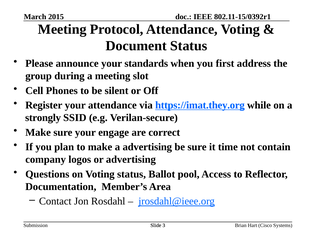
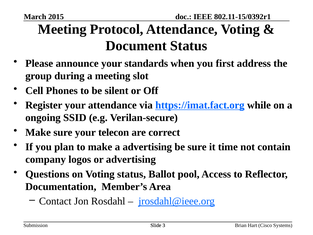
https://imat.they.org: https://imat.they.org -> https://imat.fact.org
strongly: strongly -> ongoing
engage: engage -> telecon
